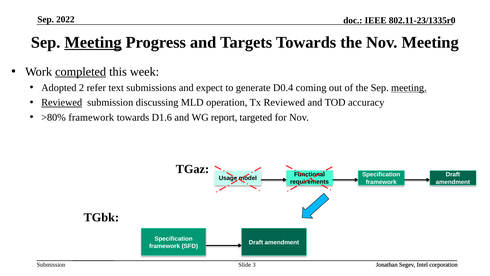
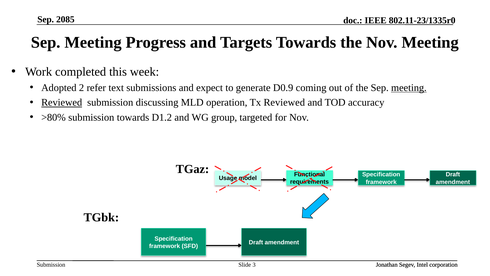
2022: 2022 -> 2085
Meeting at (93, 42) underline: present -> none
completed underline: present -> none
D0.4: D0.4 -> D0.9
>80% framework: framework -> submission
D1.6: D1.6 -> D1.2
report: report -> group
